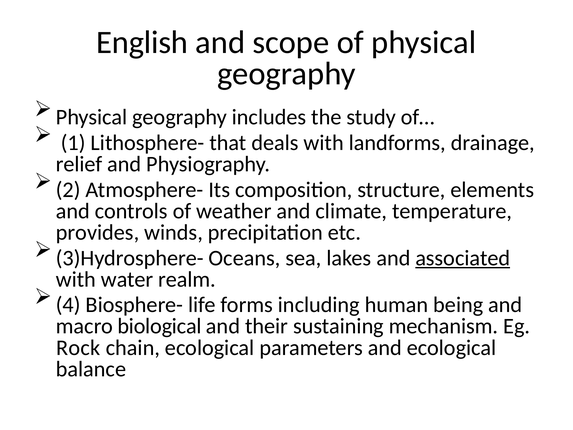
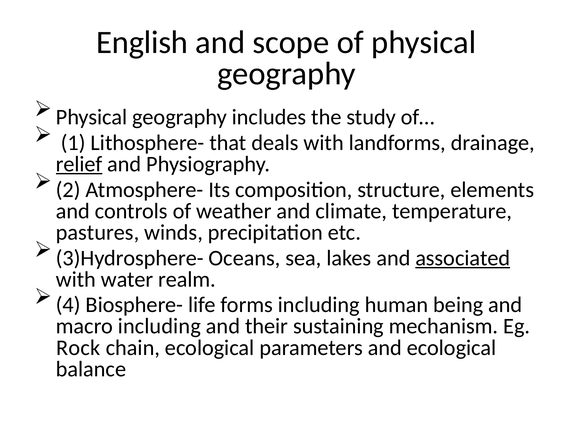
relief underline: none -> present
provides: provides -> pastures
macro biological: biological -> including
